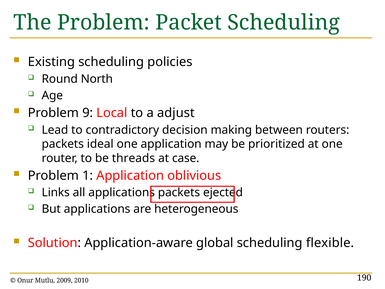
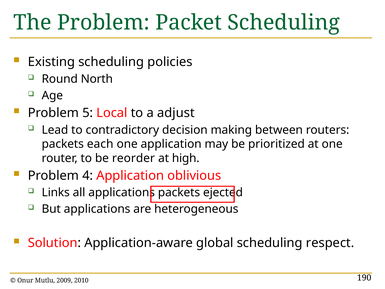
9: 9 -> 5
ideal: ideal -> each
threads: threads -> reorder
case: case -> high
1: 1 -> 4
flexible: flexible -> respect
